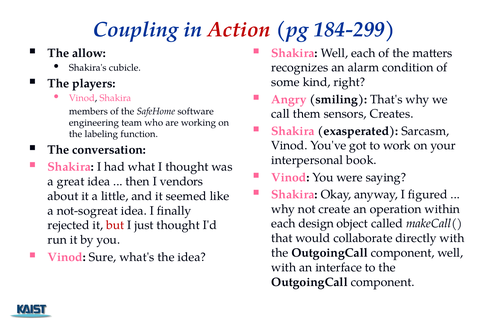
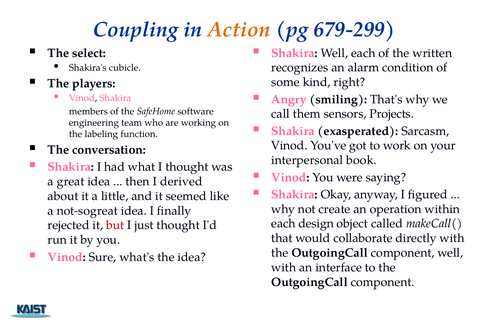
Action colour: red -> orange
184-299: 184-299 -> 679-299
allow: allow -> select
matters: matters -> written
Creates: Creates -> Projects
vendors: vendors -> derived
